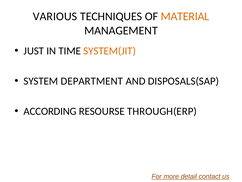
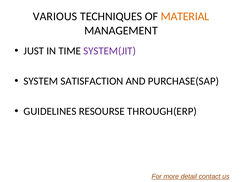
SYSTEM(JIT colour: orange -> purple
DEPARTMENT: DEPARTMENT -> SATISFACTION
DISPOSALS(SAP: DISPOSALS(SAP -> PURCHASE(SAP
ACCORDING: ACCORDING -> GUIDELINES
